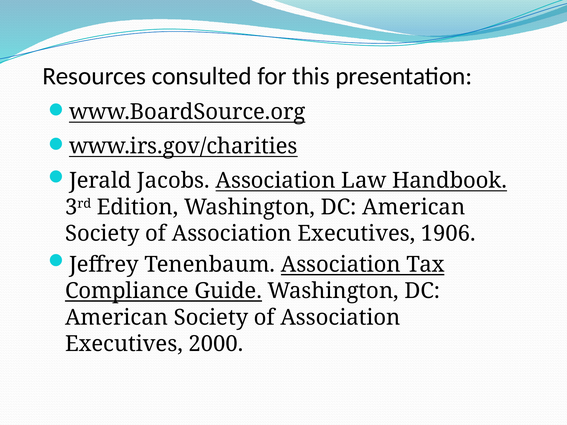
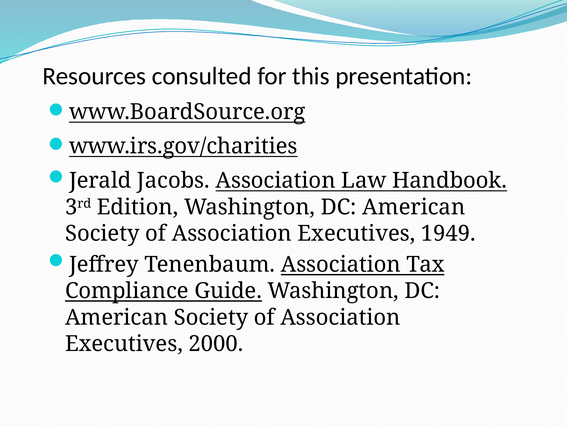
1906: 1906 -> 1949
